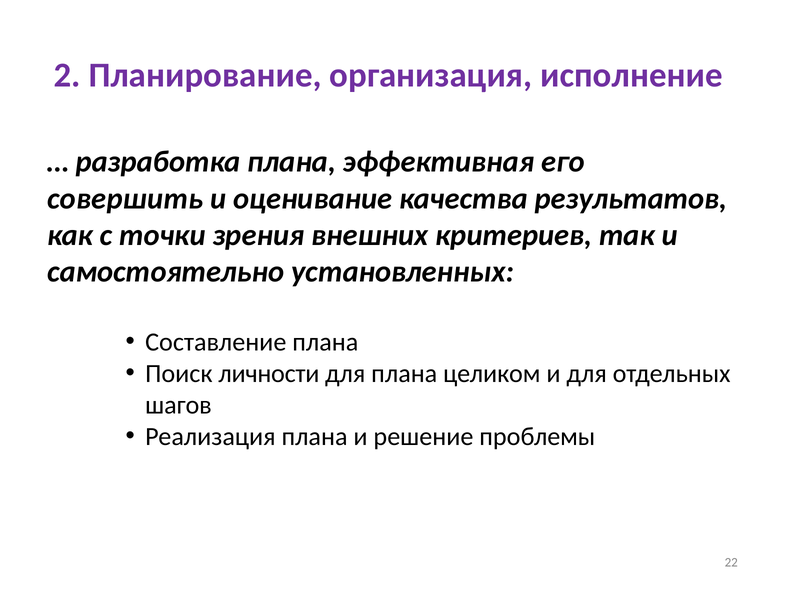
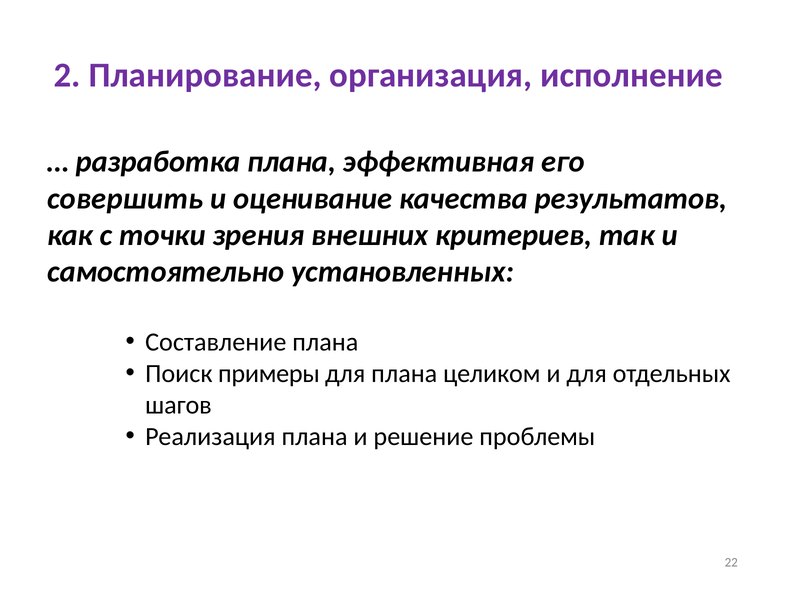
личности: личности -> примеры
